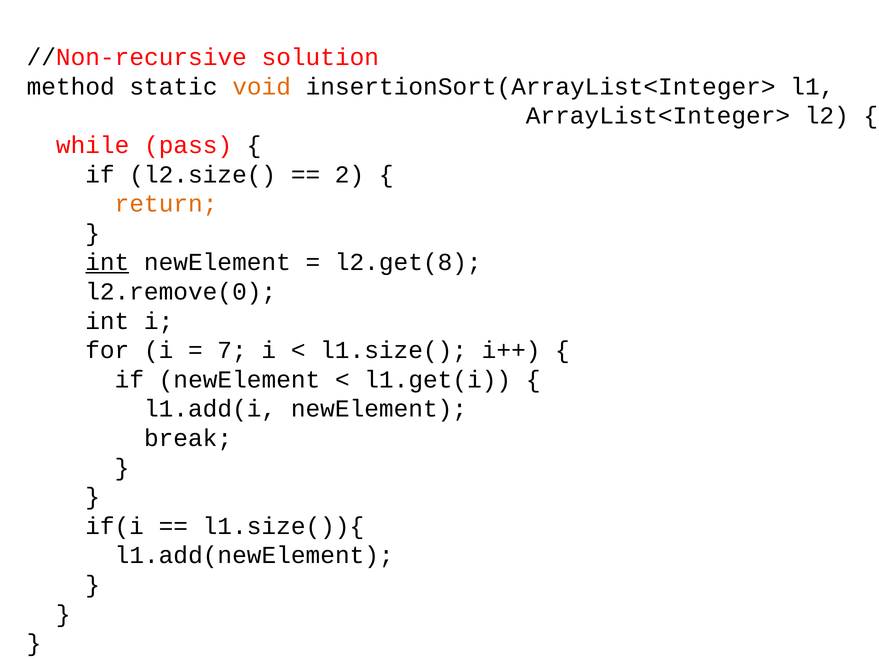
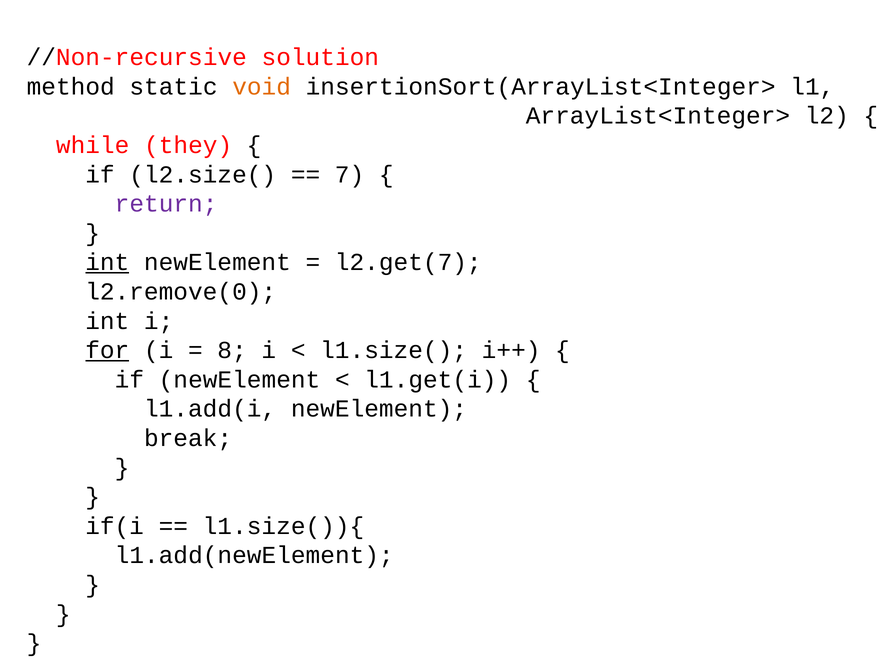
pass: pass -> they
2: 2 -> 7
return colour: orange -> purple
l2.get(8: l2.get(8 -> l2.get(7
for underline: none -> present
7: 7 -> 8
